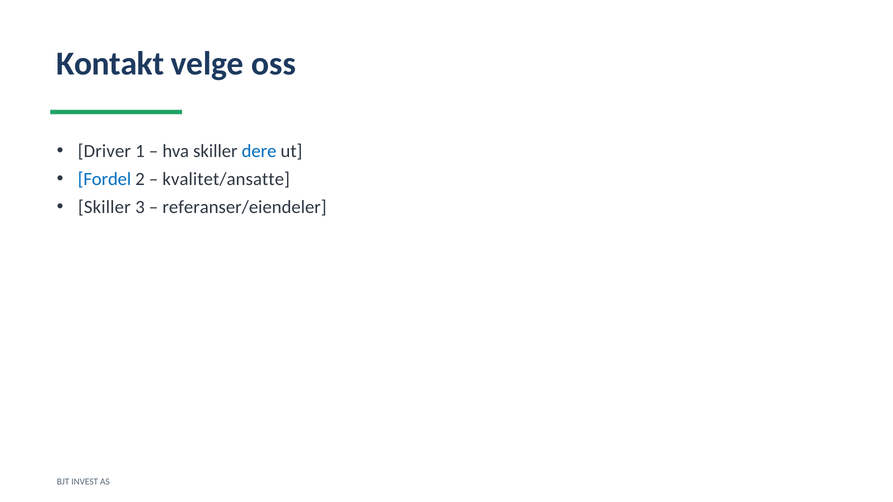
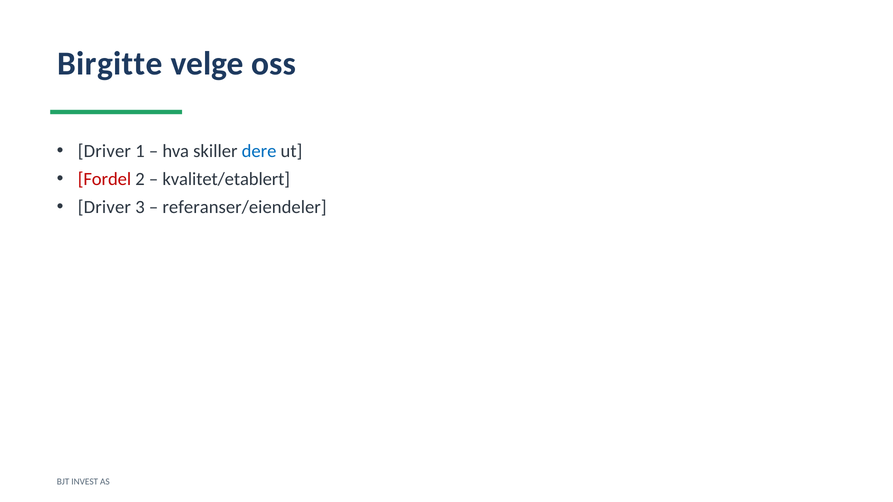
Kontakt: Kontakt -> Birgitte
Fordel colour: blue -> red
kvalitet/ansatte: kvalitet/ansatte -> kvalitet/etablert
Skiller at (104, 207): Skiller -> Driver
